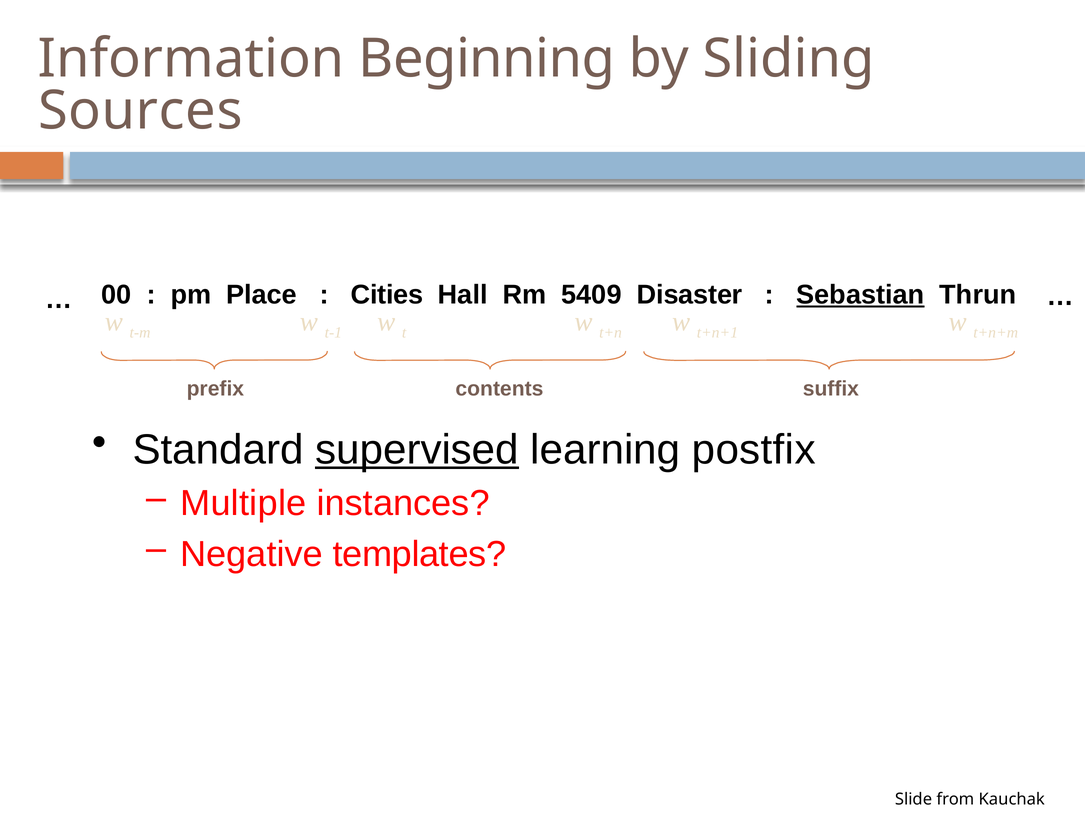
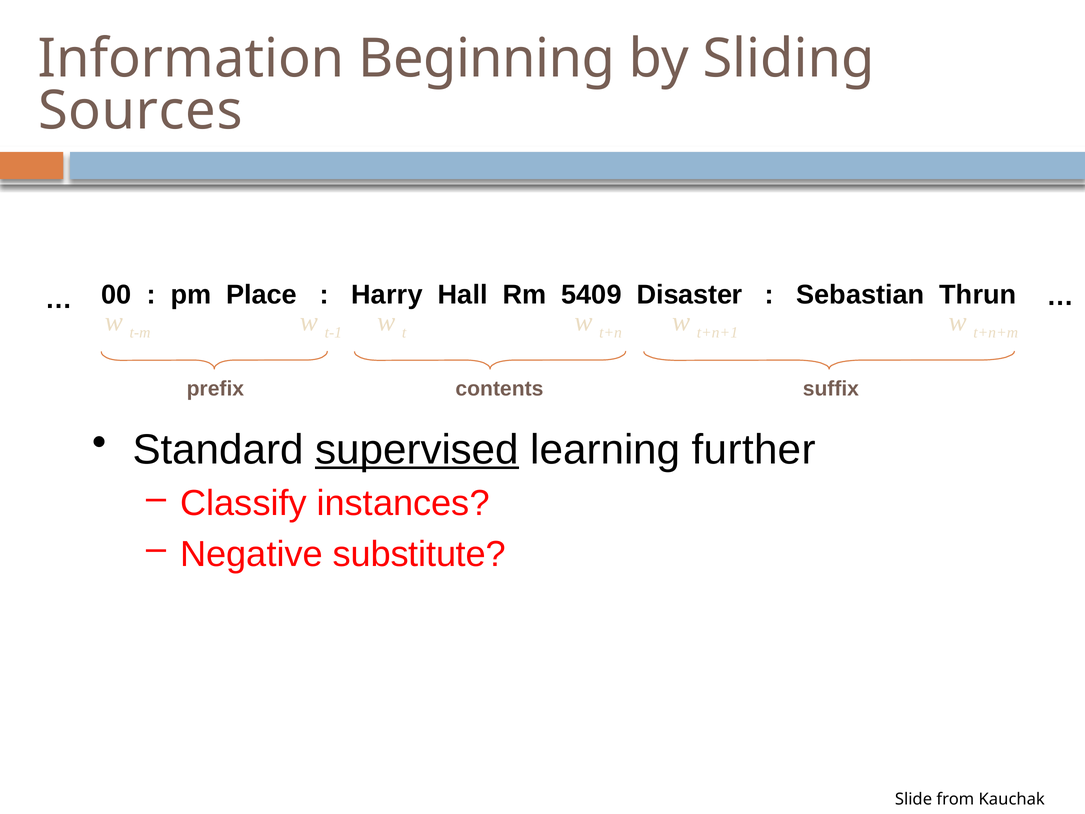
Cities: Cities -> Harry
Sebastian underline: present -> none
postfix: postfix -> further
Multiple: Multiple -> Classify
templates: templates -> substitute
